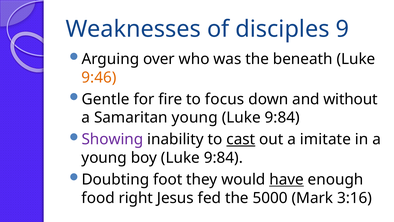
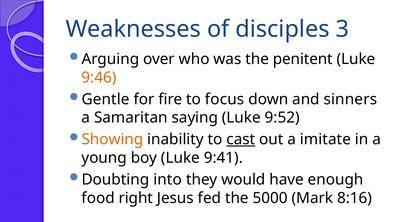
9: 9 -> 3
beneath: beneath -> penitent
without: without -> sinners
Samaritan young: young -> saying
9:84 at (282, 117): 9:84 -> 9:52
Showing colour: purple -> orange
boy Luke 9:84: 9:84 -> 9:41
foot: foot -> into
have underline: present -> none
3:16: 3:16 -> 8:16
